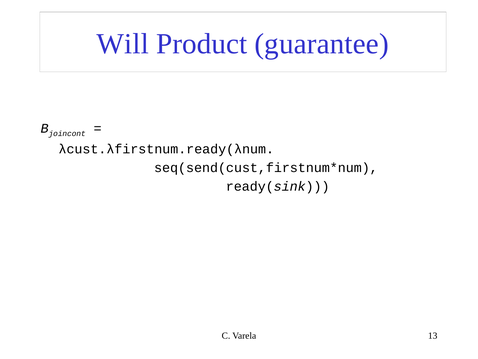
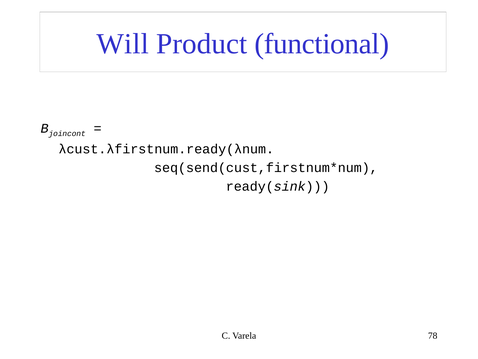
guarantee: guarantee -> functional
13: 13 -> 78
